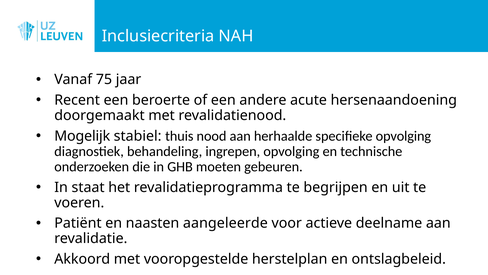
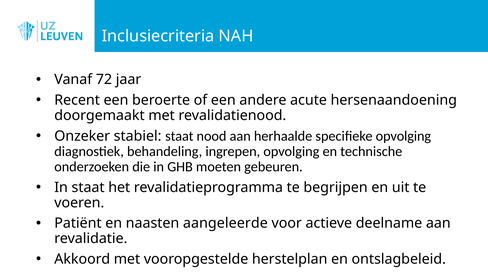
75: 75 -> 72
Mogelijk: Mogelijk -> Onzeker
stabiel thuis: thuis -> staat
